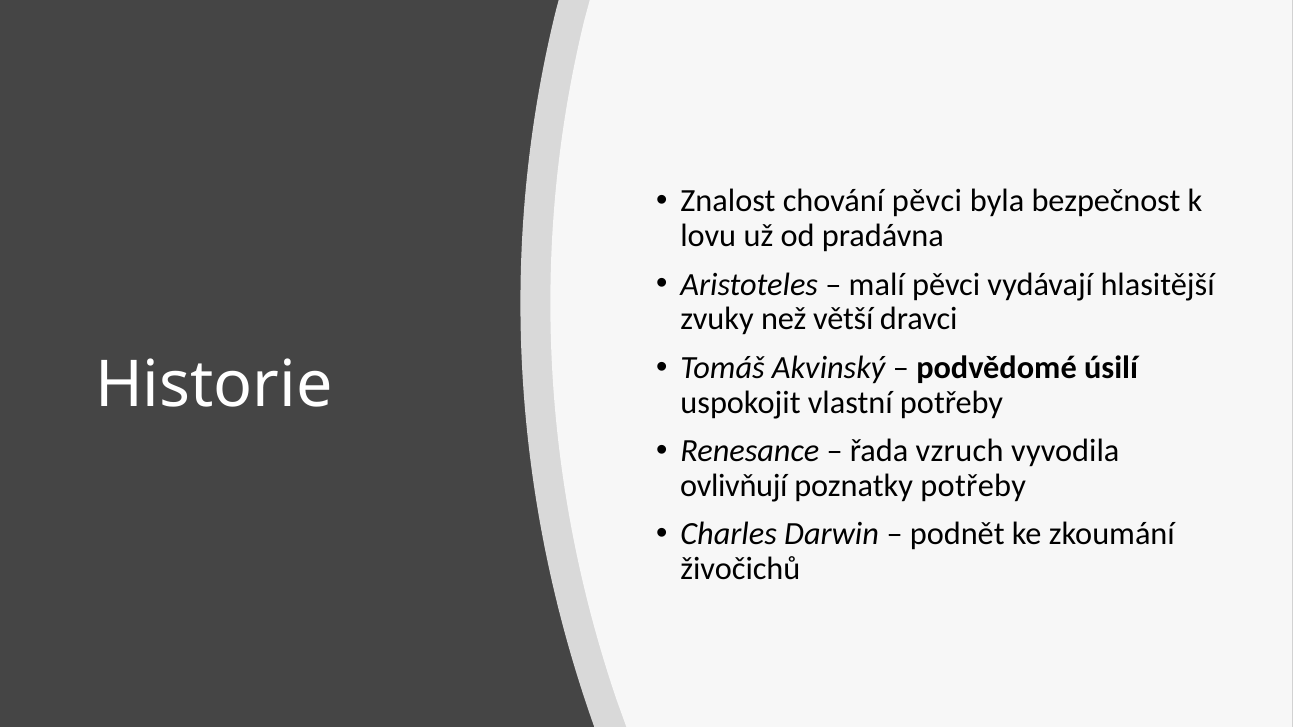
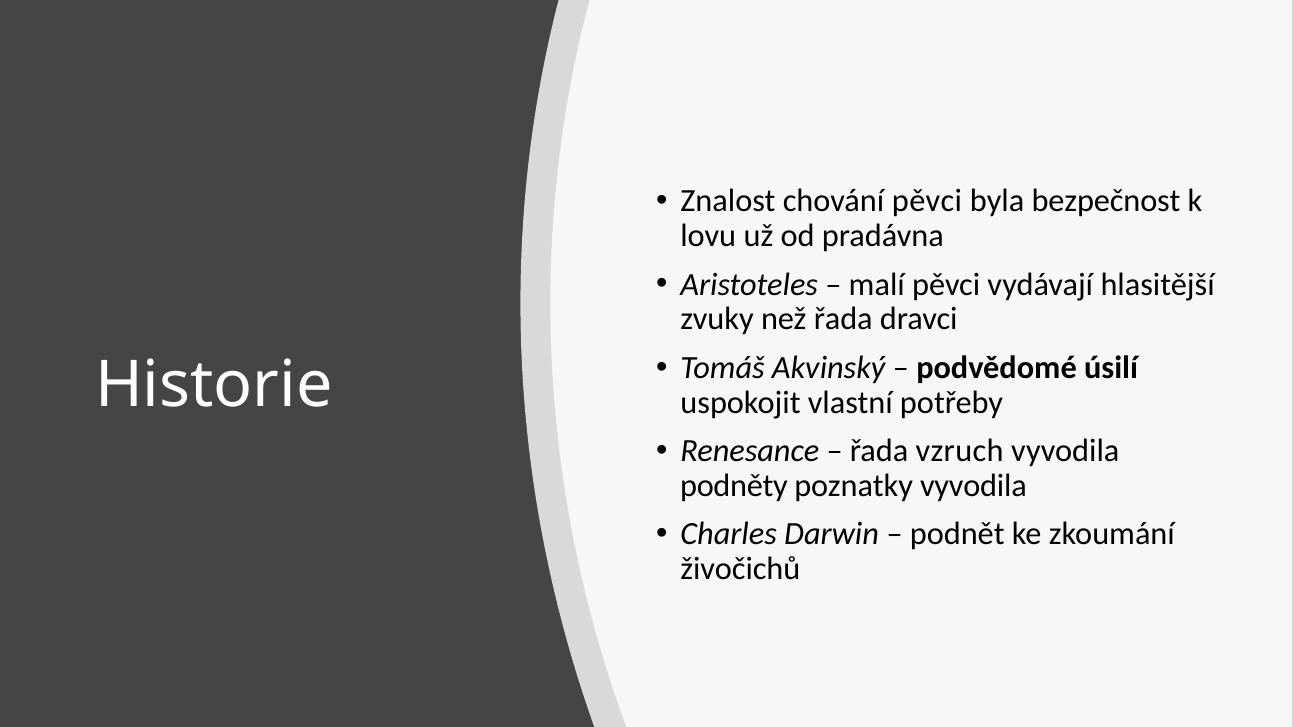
než větší: větší -> řada
ovlivňují: ovlivňují -> podněty
poznatky potřeby: potřeby -> vyvodila
